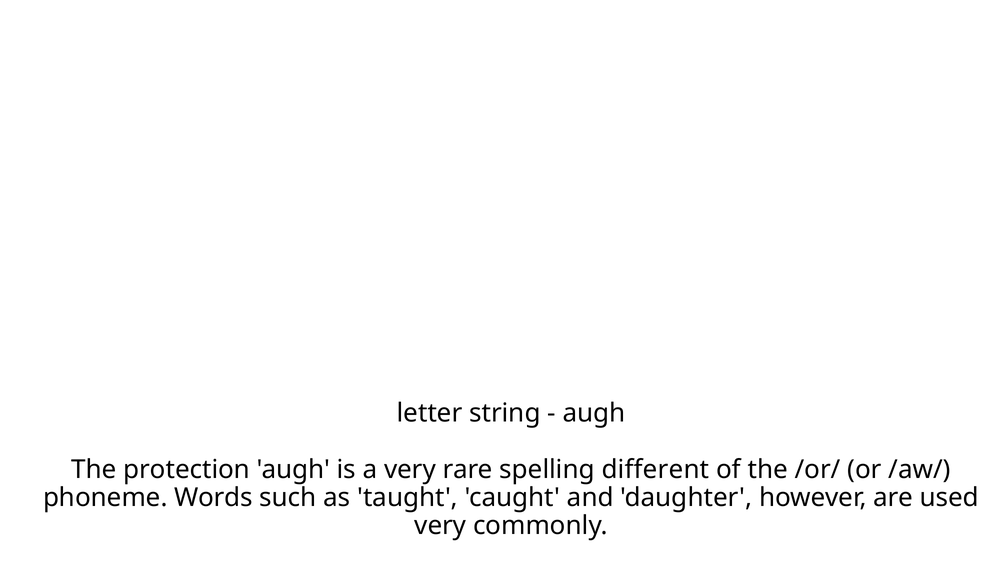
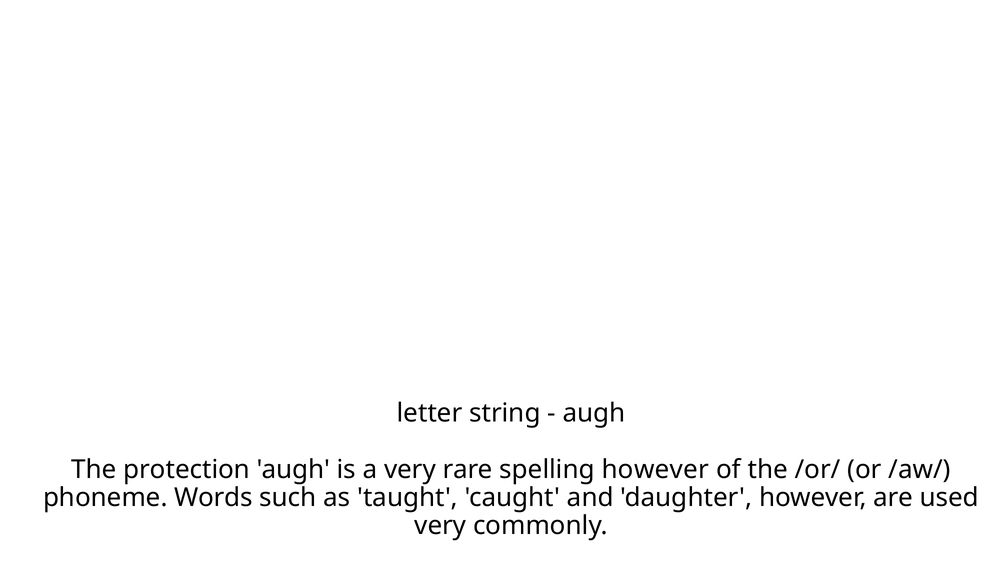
spelling different: different -> however
